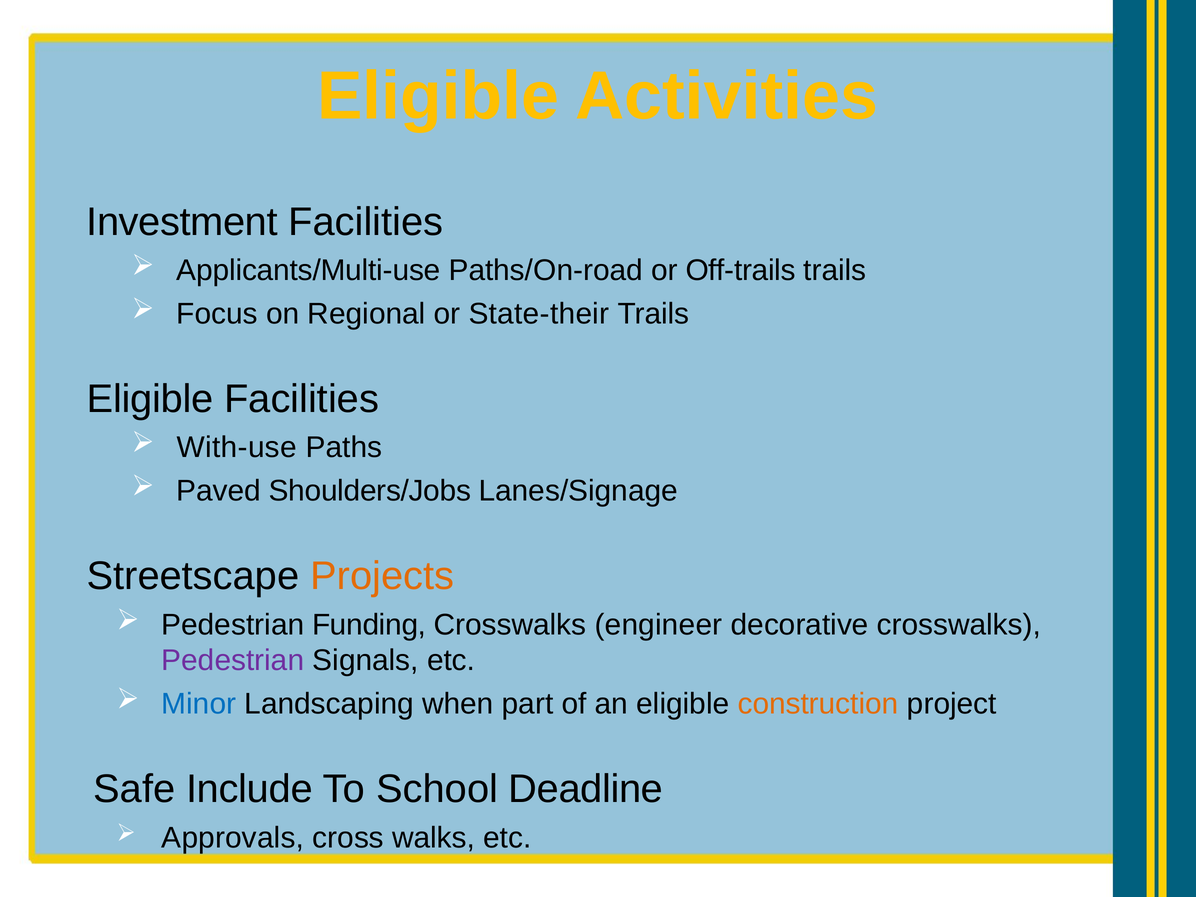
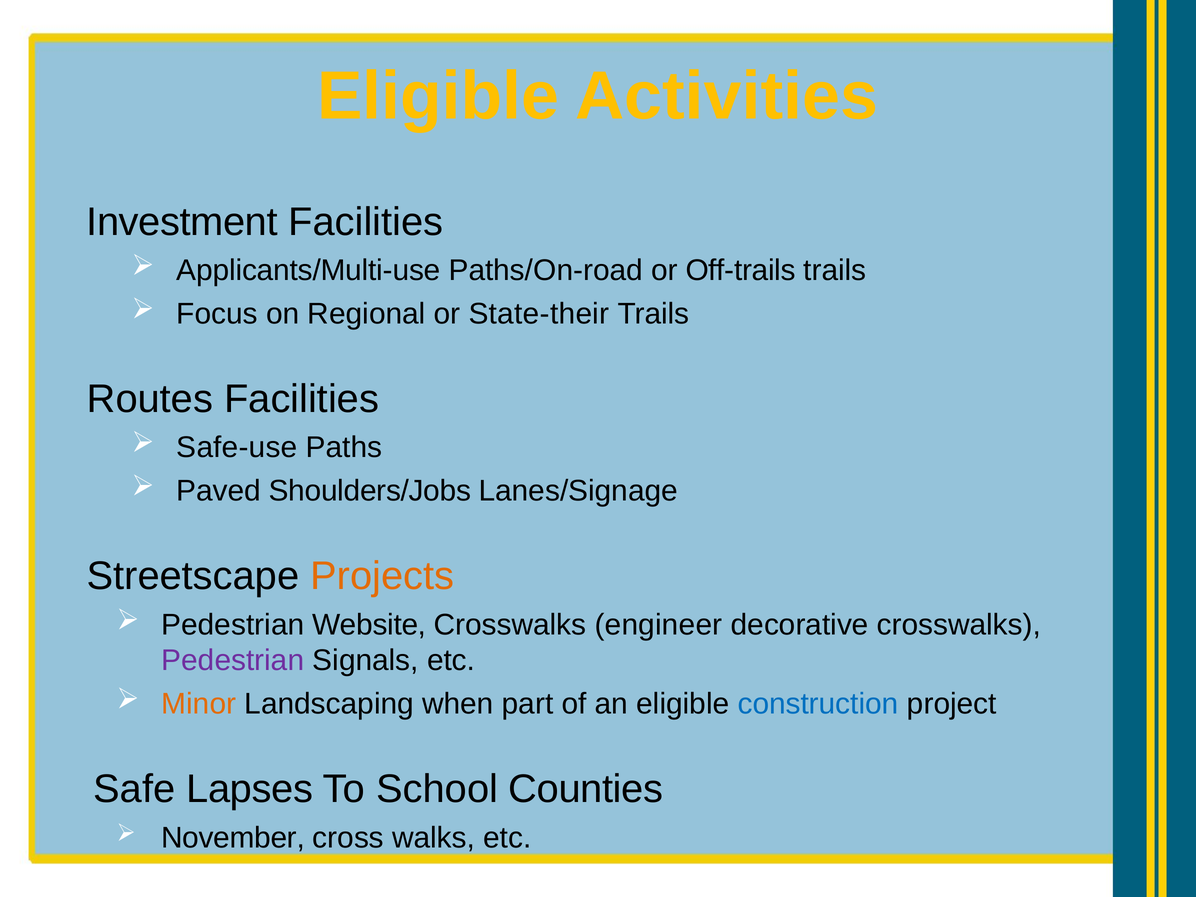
Eligible at (150, 399): Eligible -> Routes
With-use: With-use -> Safe-use
Funding: Funding -> Website
Minor colour: blue -> orange
construction colour: orange -> blue
Include: Include -> Lapses
Deadline: Deadline -> Counties
Approvals: Approvals -> November
